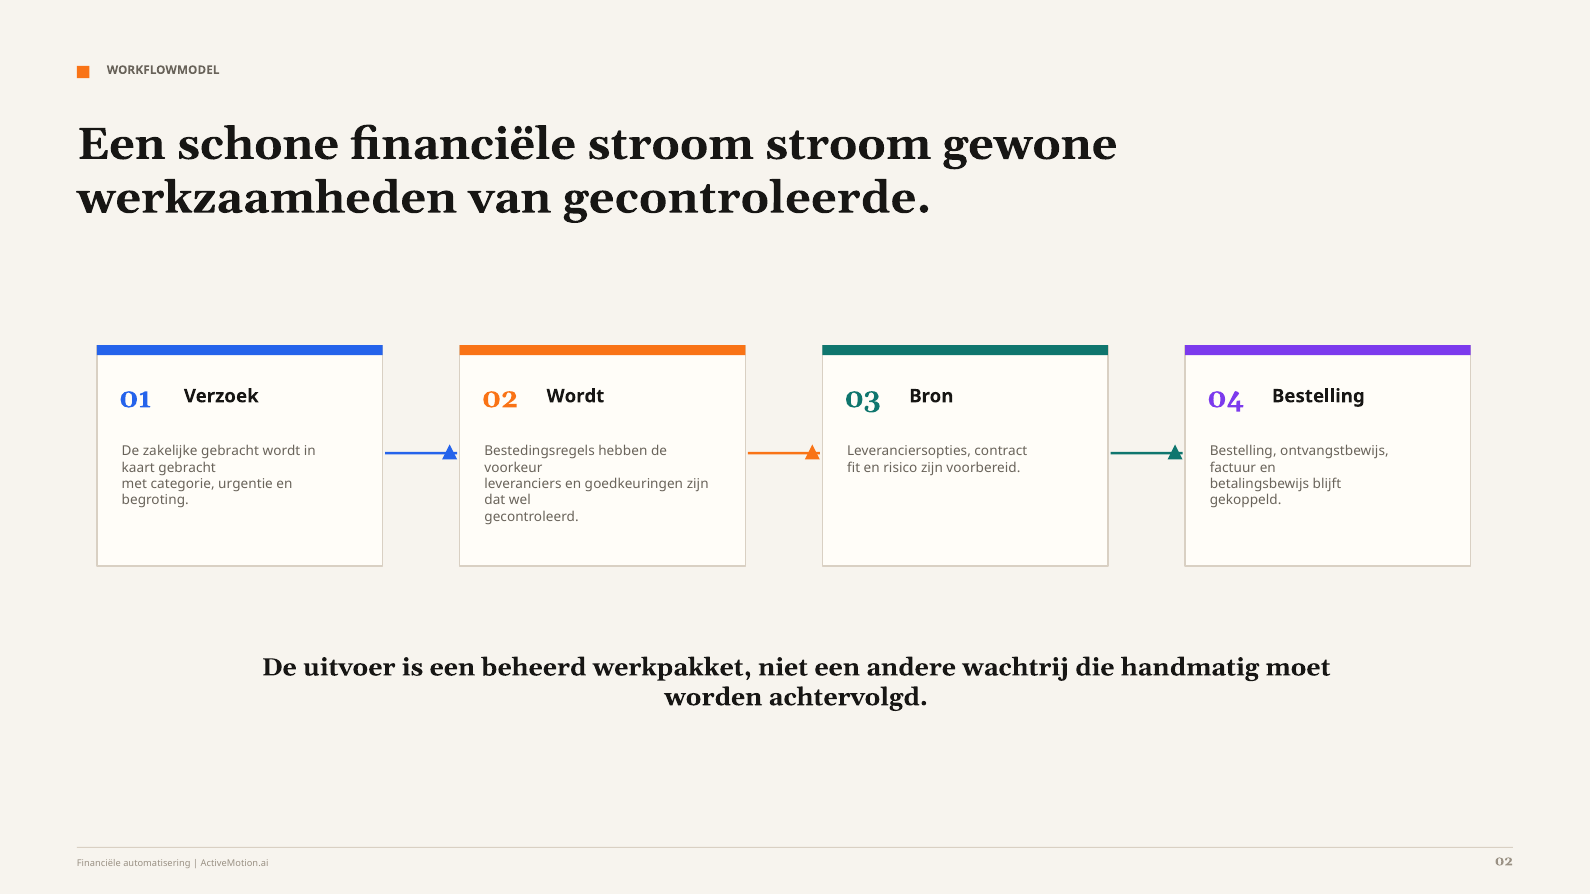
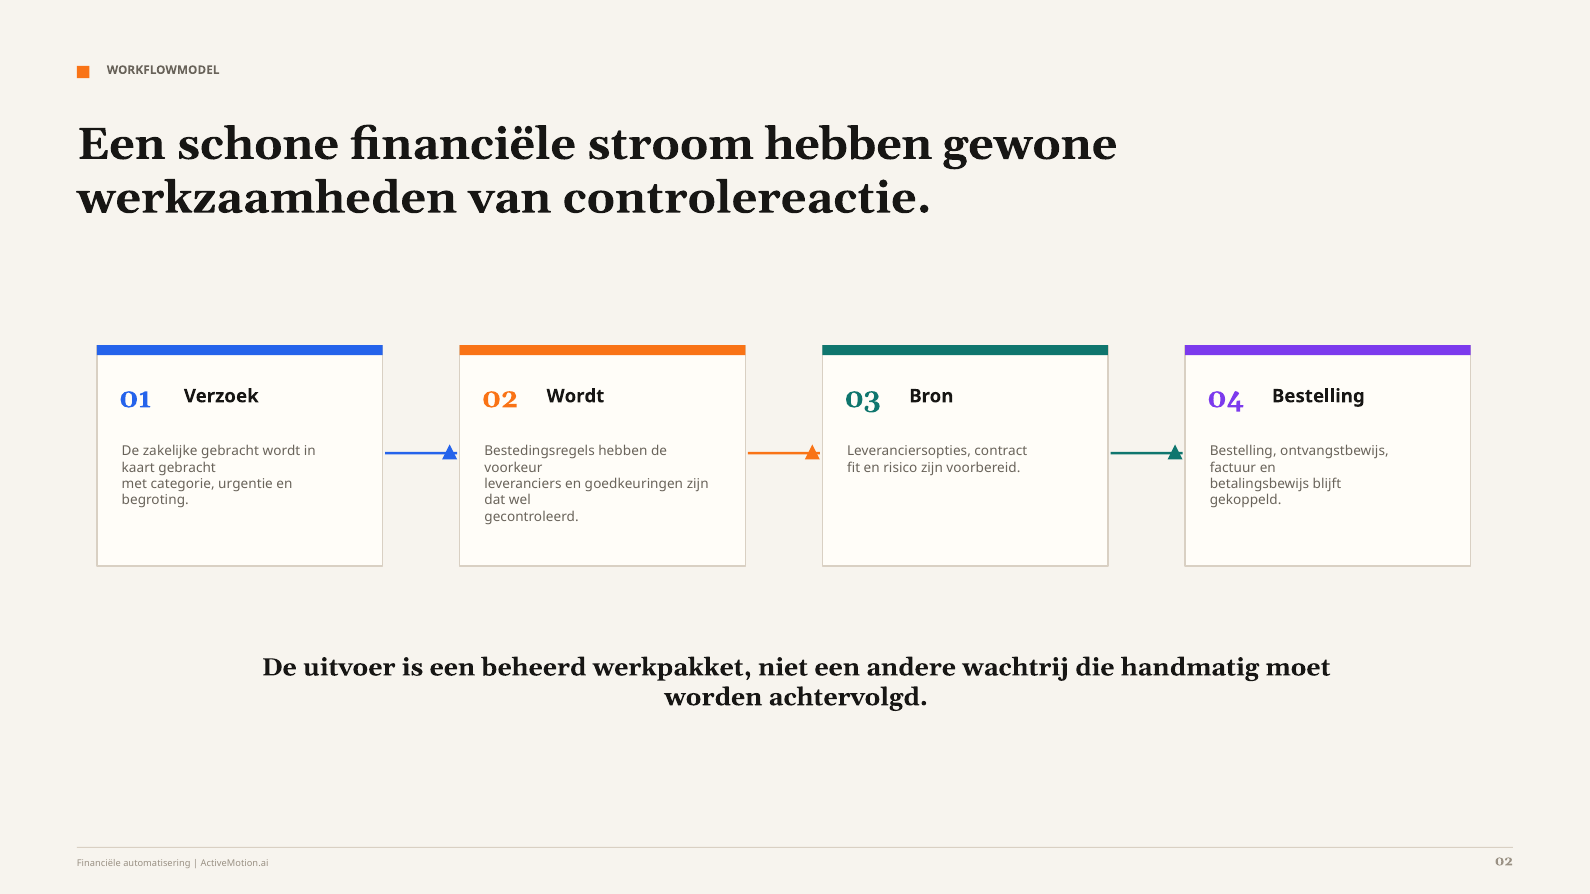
stroom stroom: stroom -> hebben
gecontroleerde: gecontroleerde -> controlereactie
